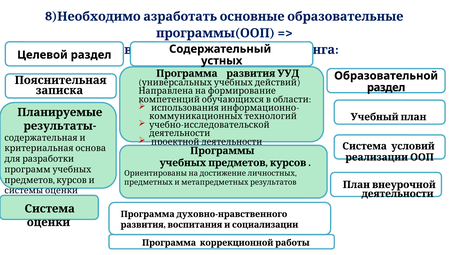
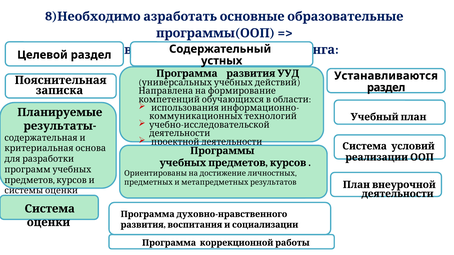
Образовательной: Образовательной -> Устанавливаются
